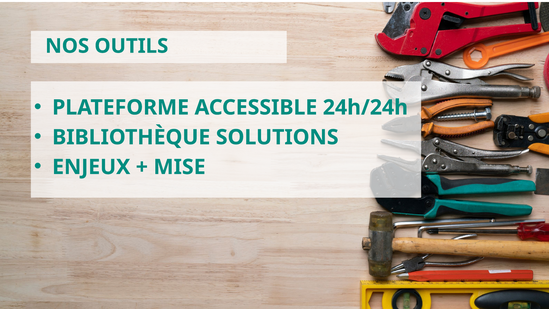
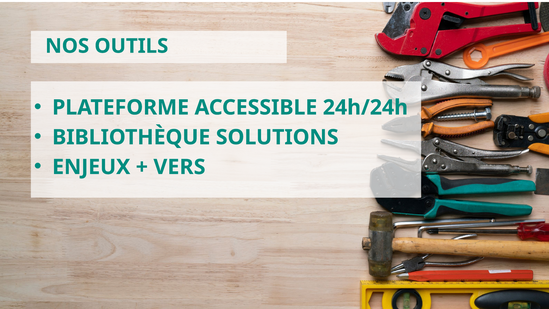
MISE: MISE -> VERS
